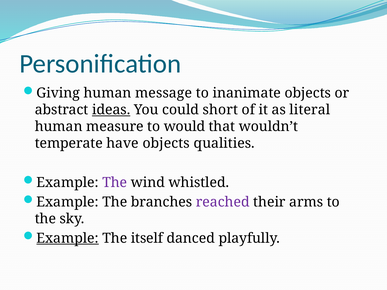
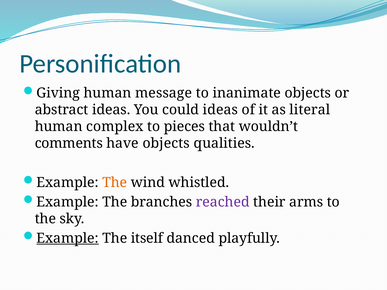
ideas at (111, 110) underline: present -> none
could short: short -> ideas
measure: measure -> complex
would: would -> pieces
temperate: temperate -> comments
The at (115, 183) colour: purple -> orange
